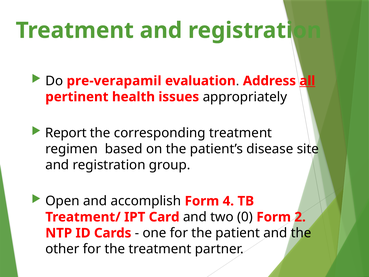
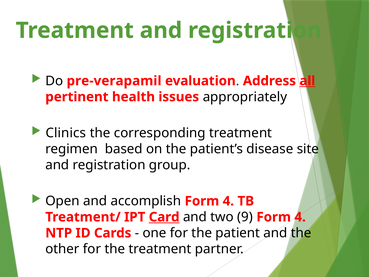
Report: Report -> Clinics
Card underline: none -> present
0: 0 -> 9
2 at (300, 217): 2 -> 4
